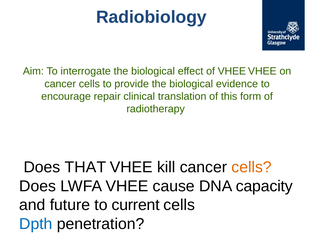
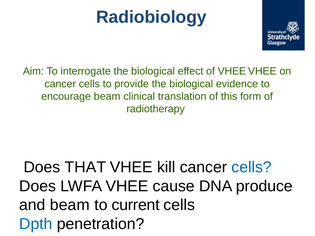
encourage repair: repair -> beam
cells at (252, 167) colour: orange -> blue
capacity: capacity -> produce
and future: future -> beam
